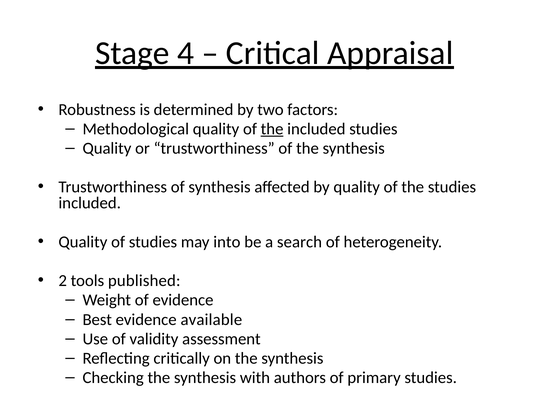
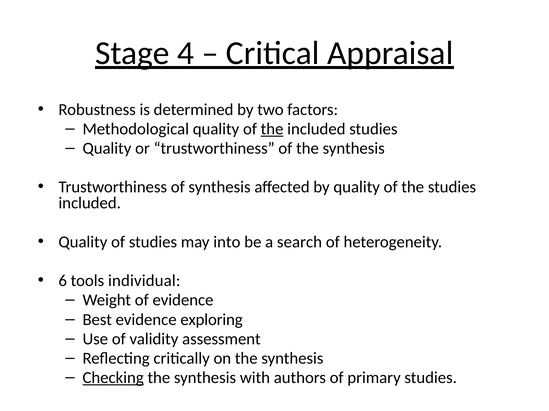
2: 2 -> 6
published: published -> individual
available: available -> exploring
Checking underline: none -> present
